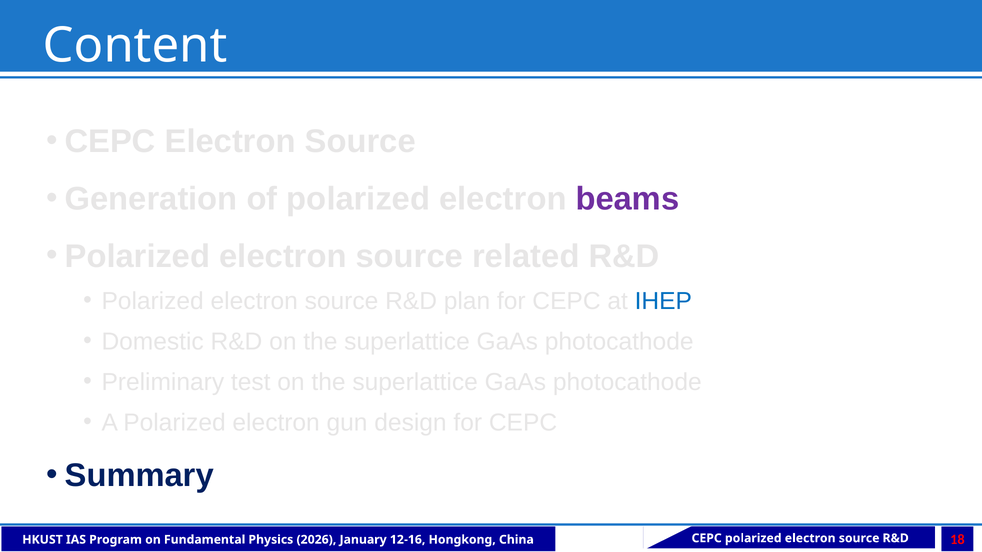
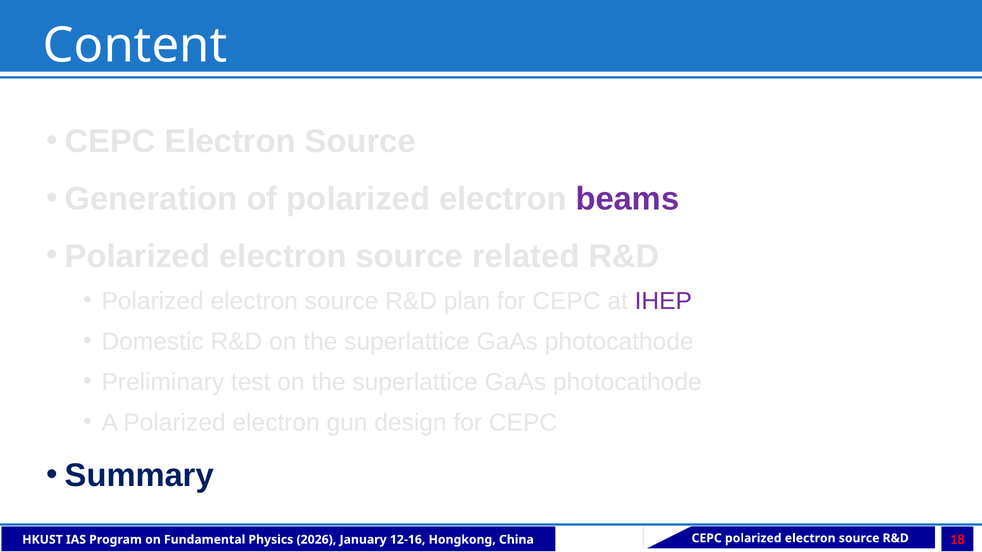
IHEP colour: blue -> purple
